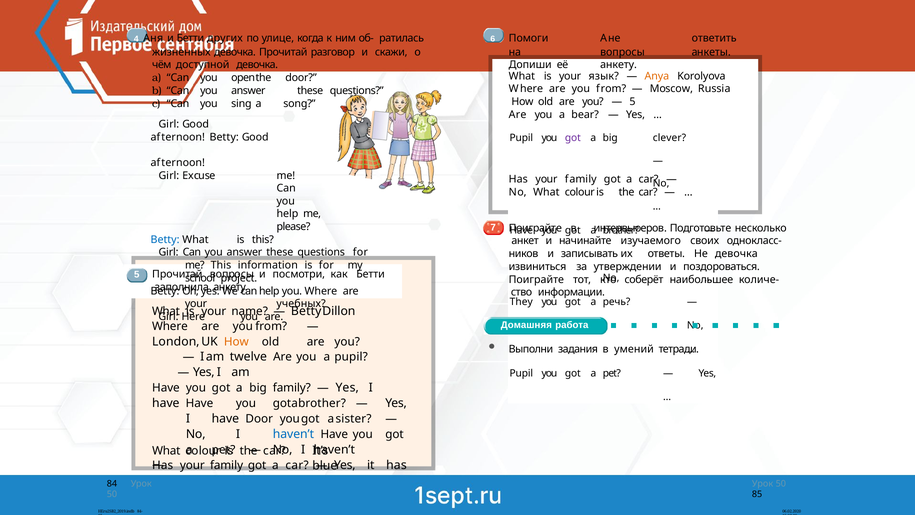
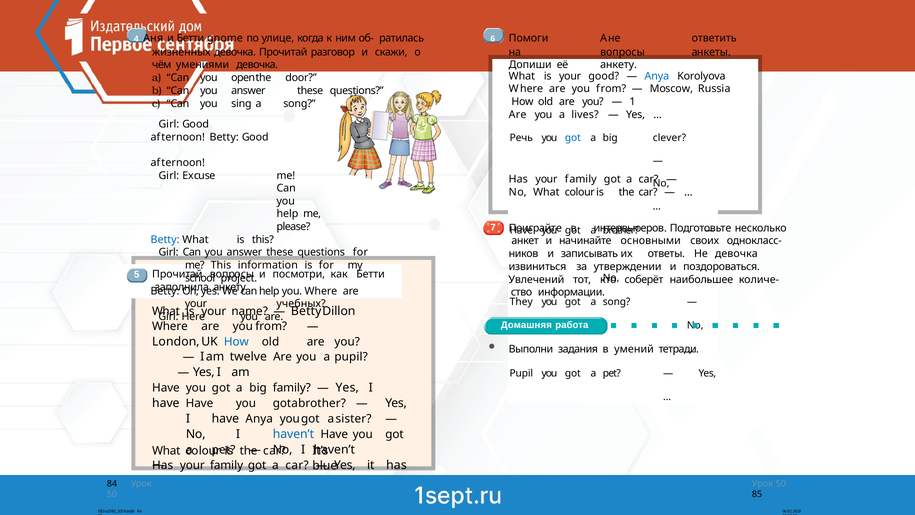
других: других -> gnome
доступной: доступной -> умениями
your язык: язык -> good
Anya at (657, 76) colour: orange -> blue
5 at (633, 102): 5 -> 1
bear: bear -> lives
Pupil at (521, 138): Pupil -> Речь
got at (573, 138) colour: purple -> blue
изучаемого: изучаемого -> основными
Поиграйте at (536, 279): Поиграйте -> Увлечений
got a речь: речь -> song
How at (236, 341) colour: orange -> blue
have Door: Door -> Anya
